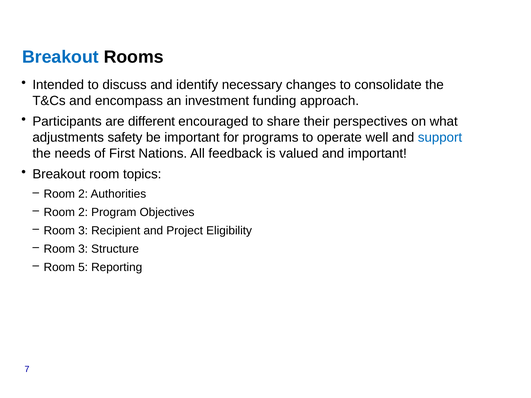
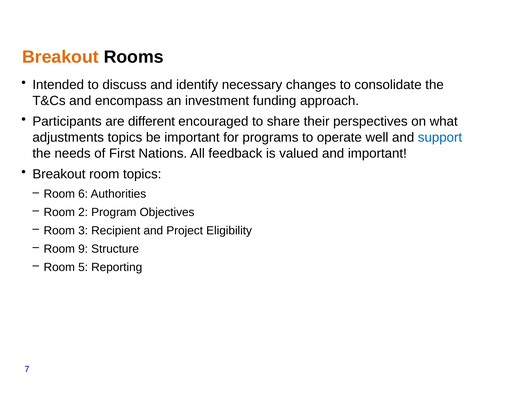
Breakout at (60, 57) colour: blue -> orange
adjustments safety: safety -> topics
2 at (83, 194): 2 -> 6
3 at (83, 249): 3 -> 9
